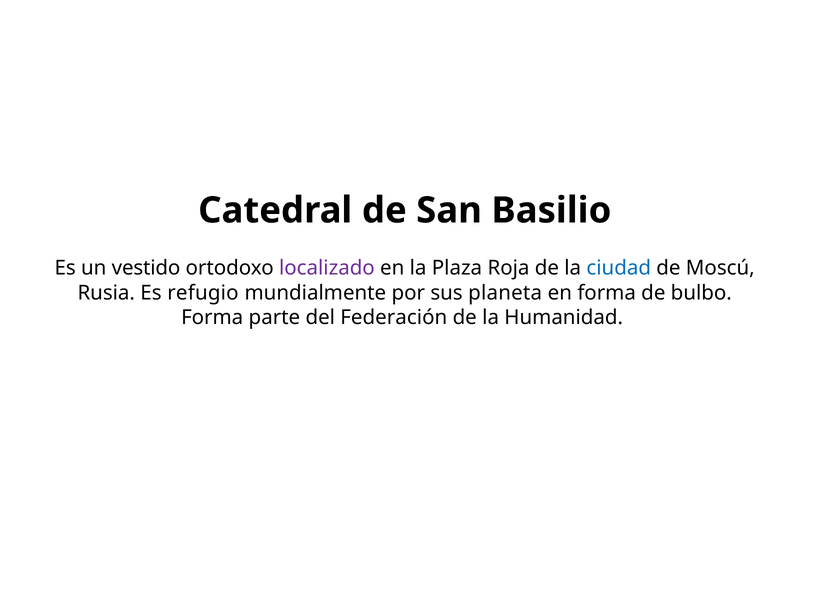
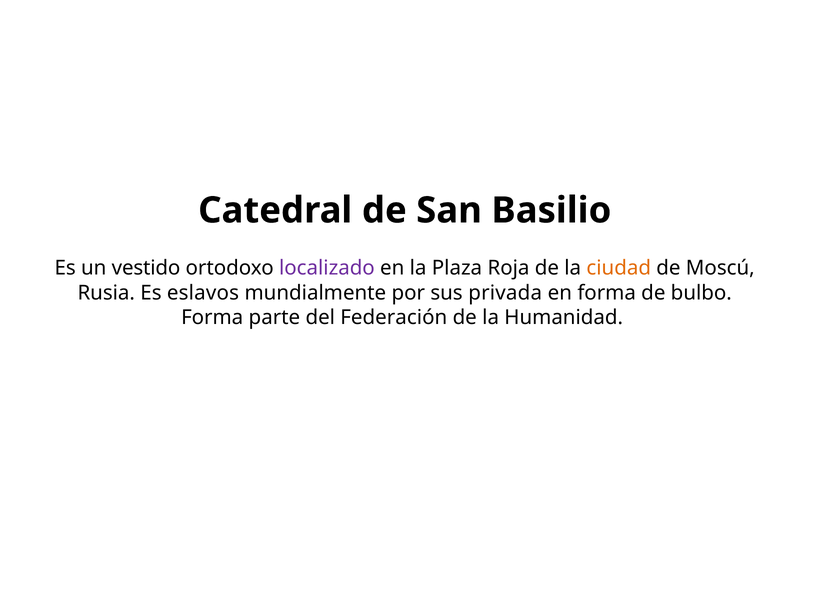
ciudad colour: blue -> orange
refugio: refugio -> eslavos
planeta: planeta -> privada
